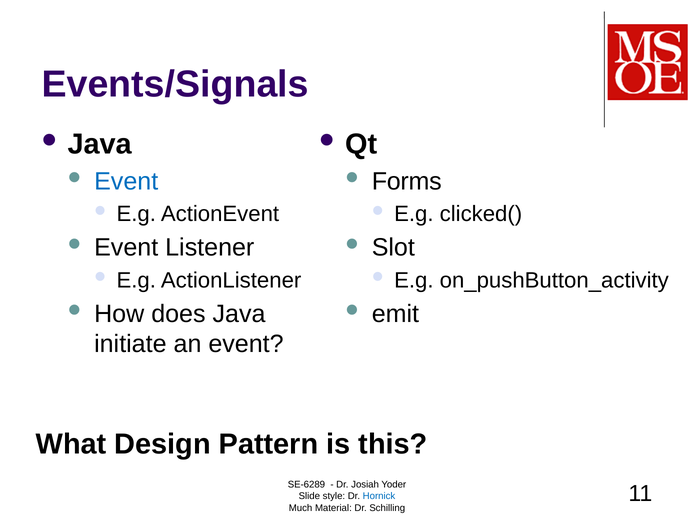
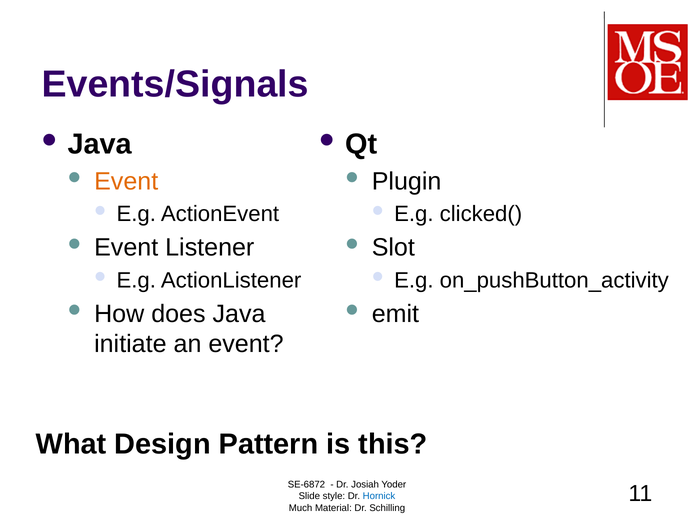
Event at (126, 181) colour: blue -> orange
Forms: Forms -> Plugin
SE-6289: SE-6289 -> SE-6872
